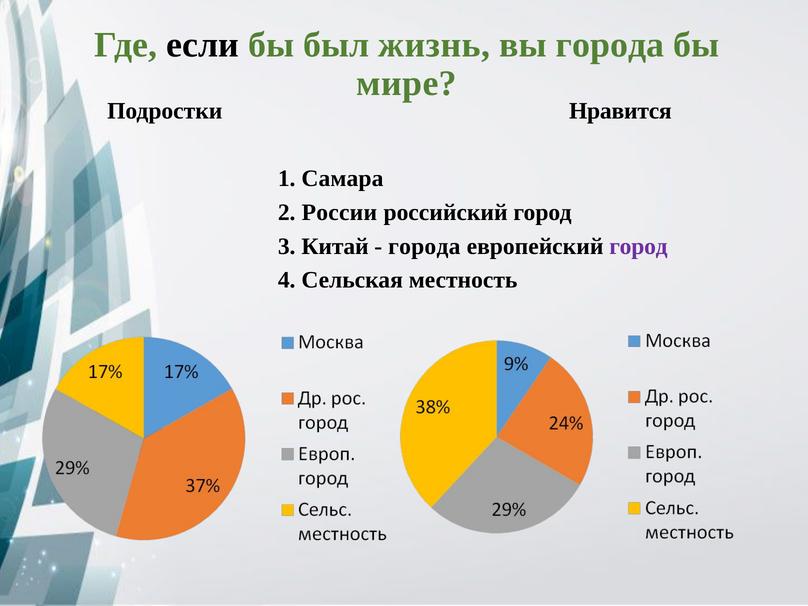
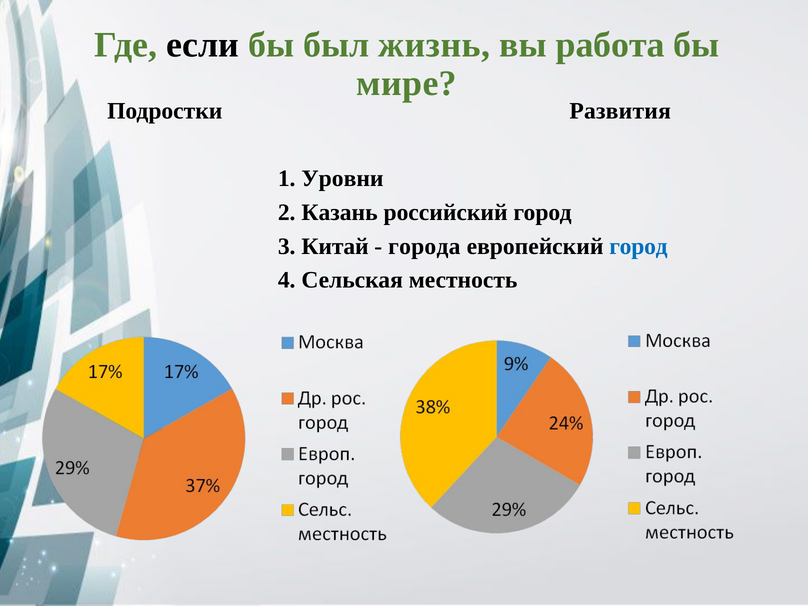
вы города: города -> работа
Нравится: Нравится -> Развития
Самара: Самара -> Уровни
России: России -> Казань
город at (638, 246) colour: purple -> blue
